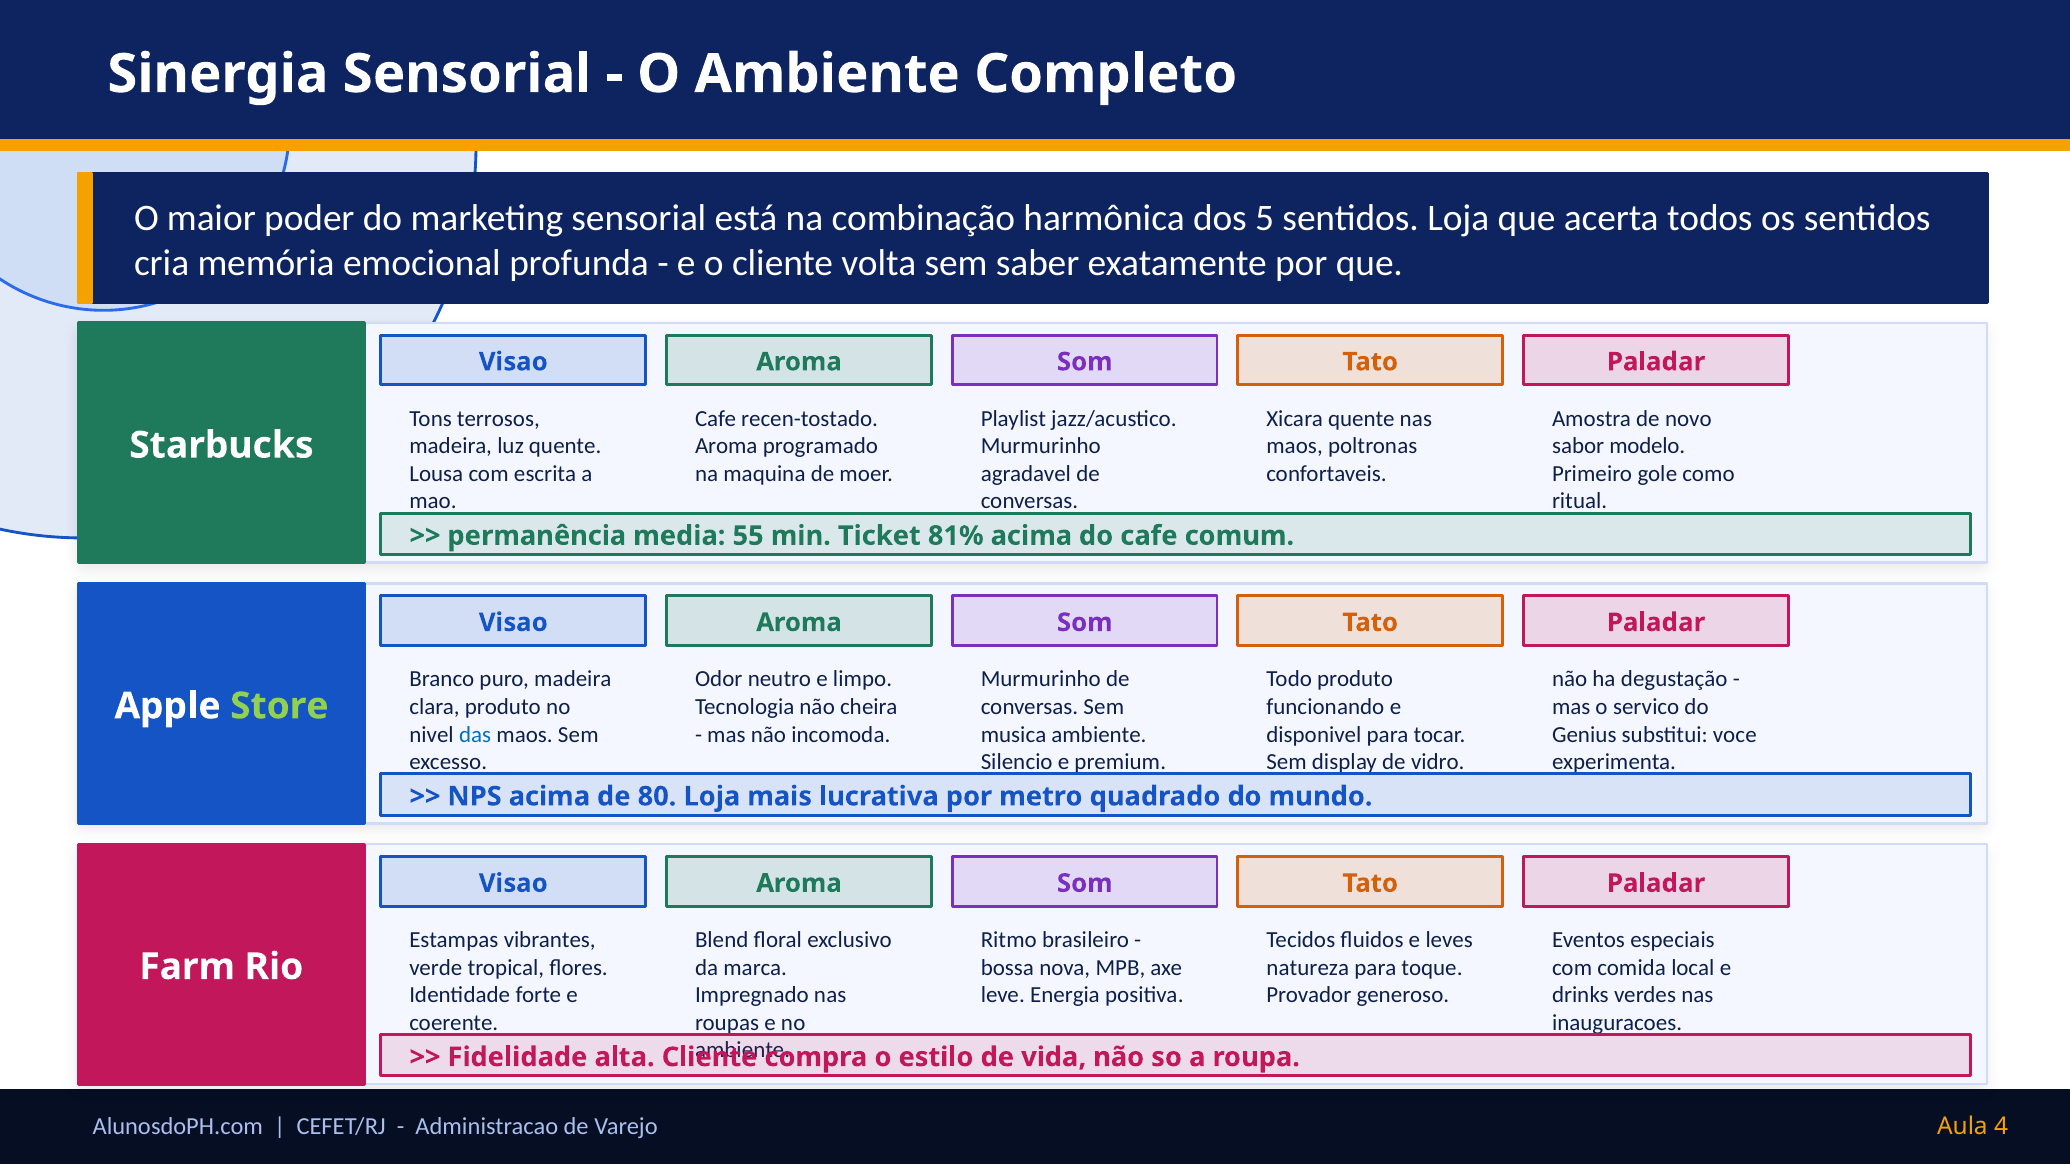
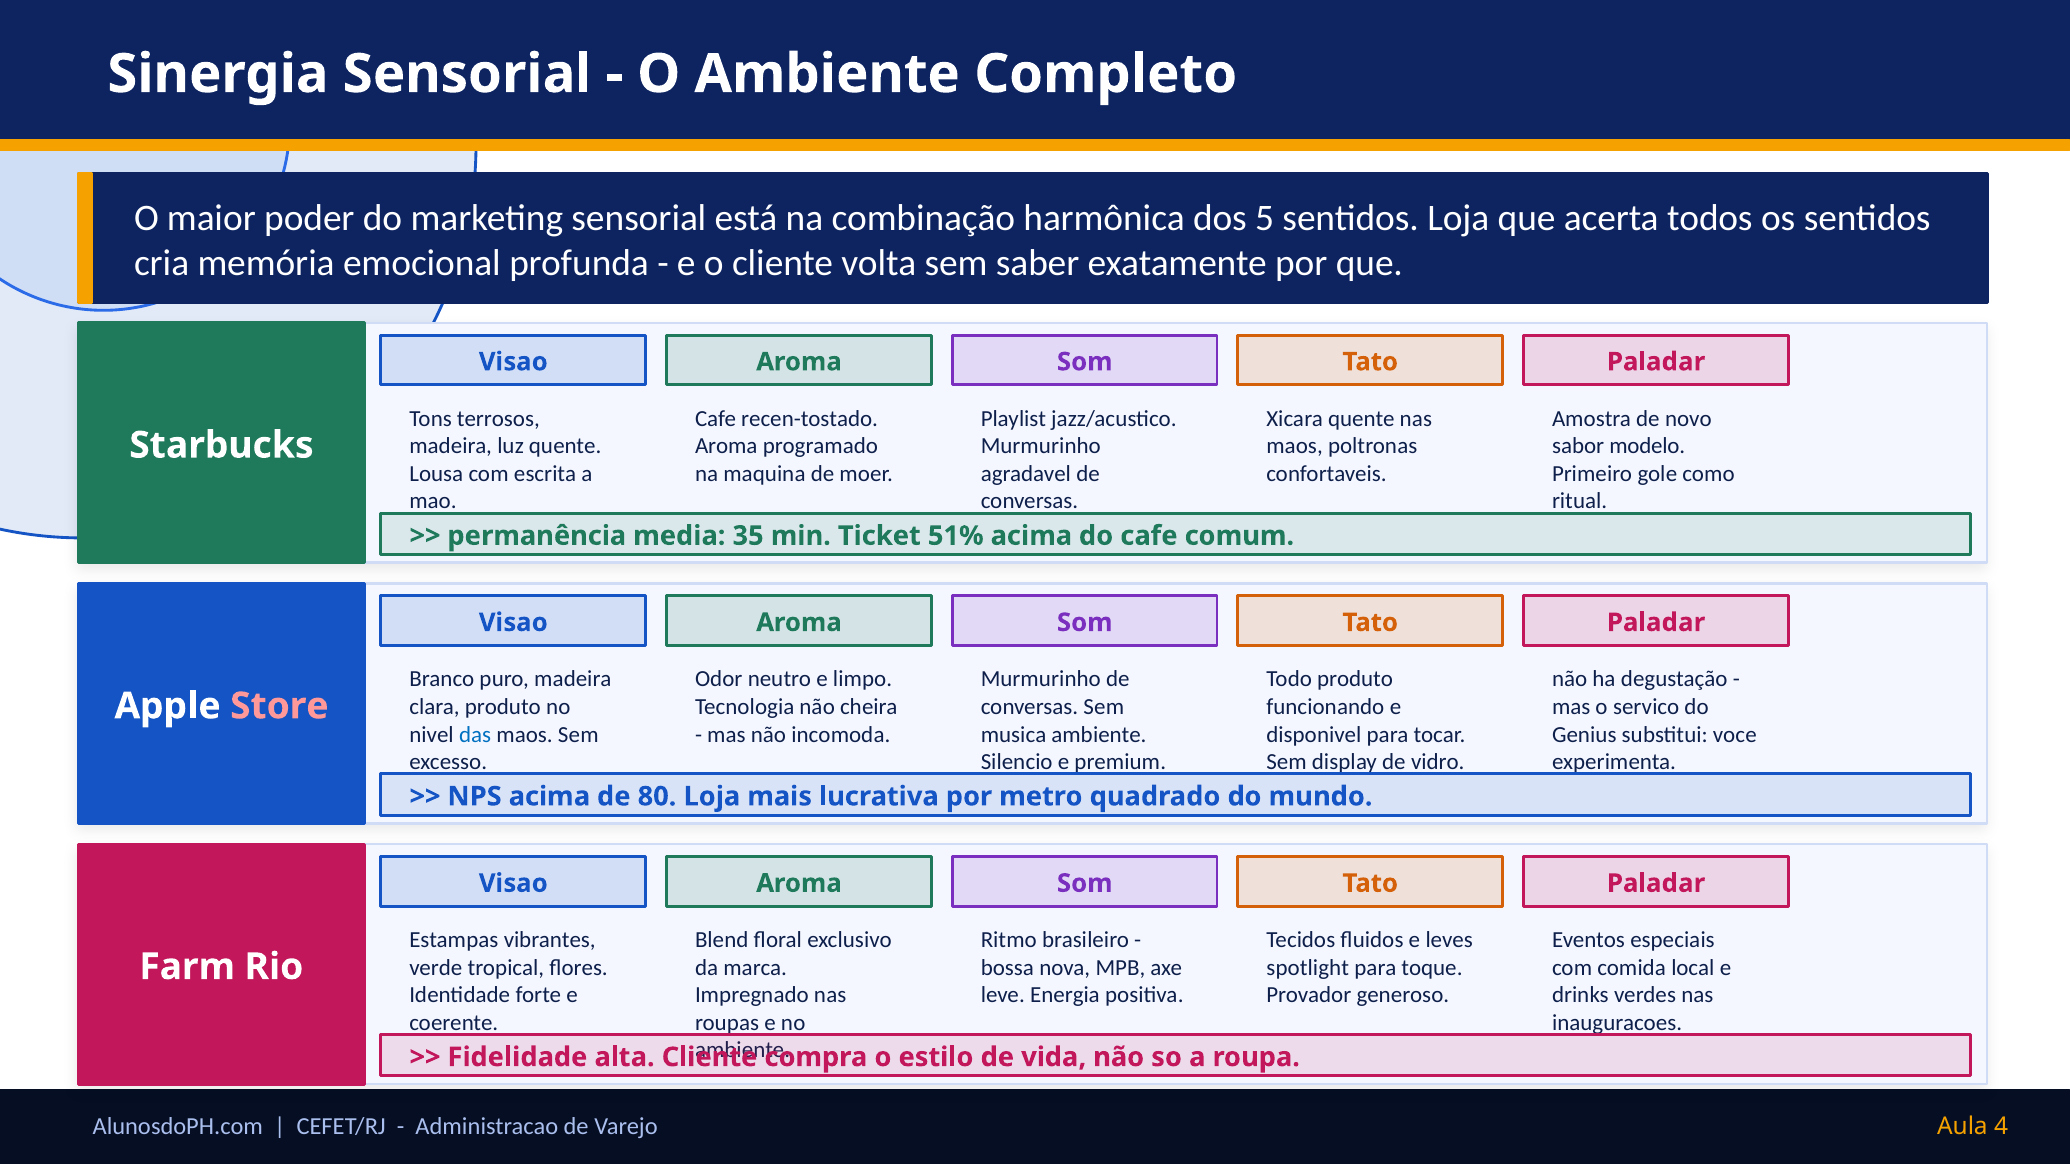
55: 55 -> 35
81%: 81% -> 51%
Store colour: light green -> pink
natureza: natureza -> spotlight
